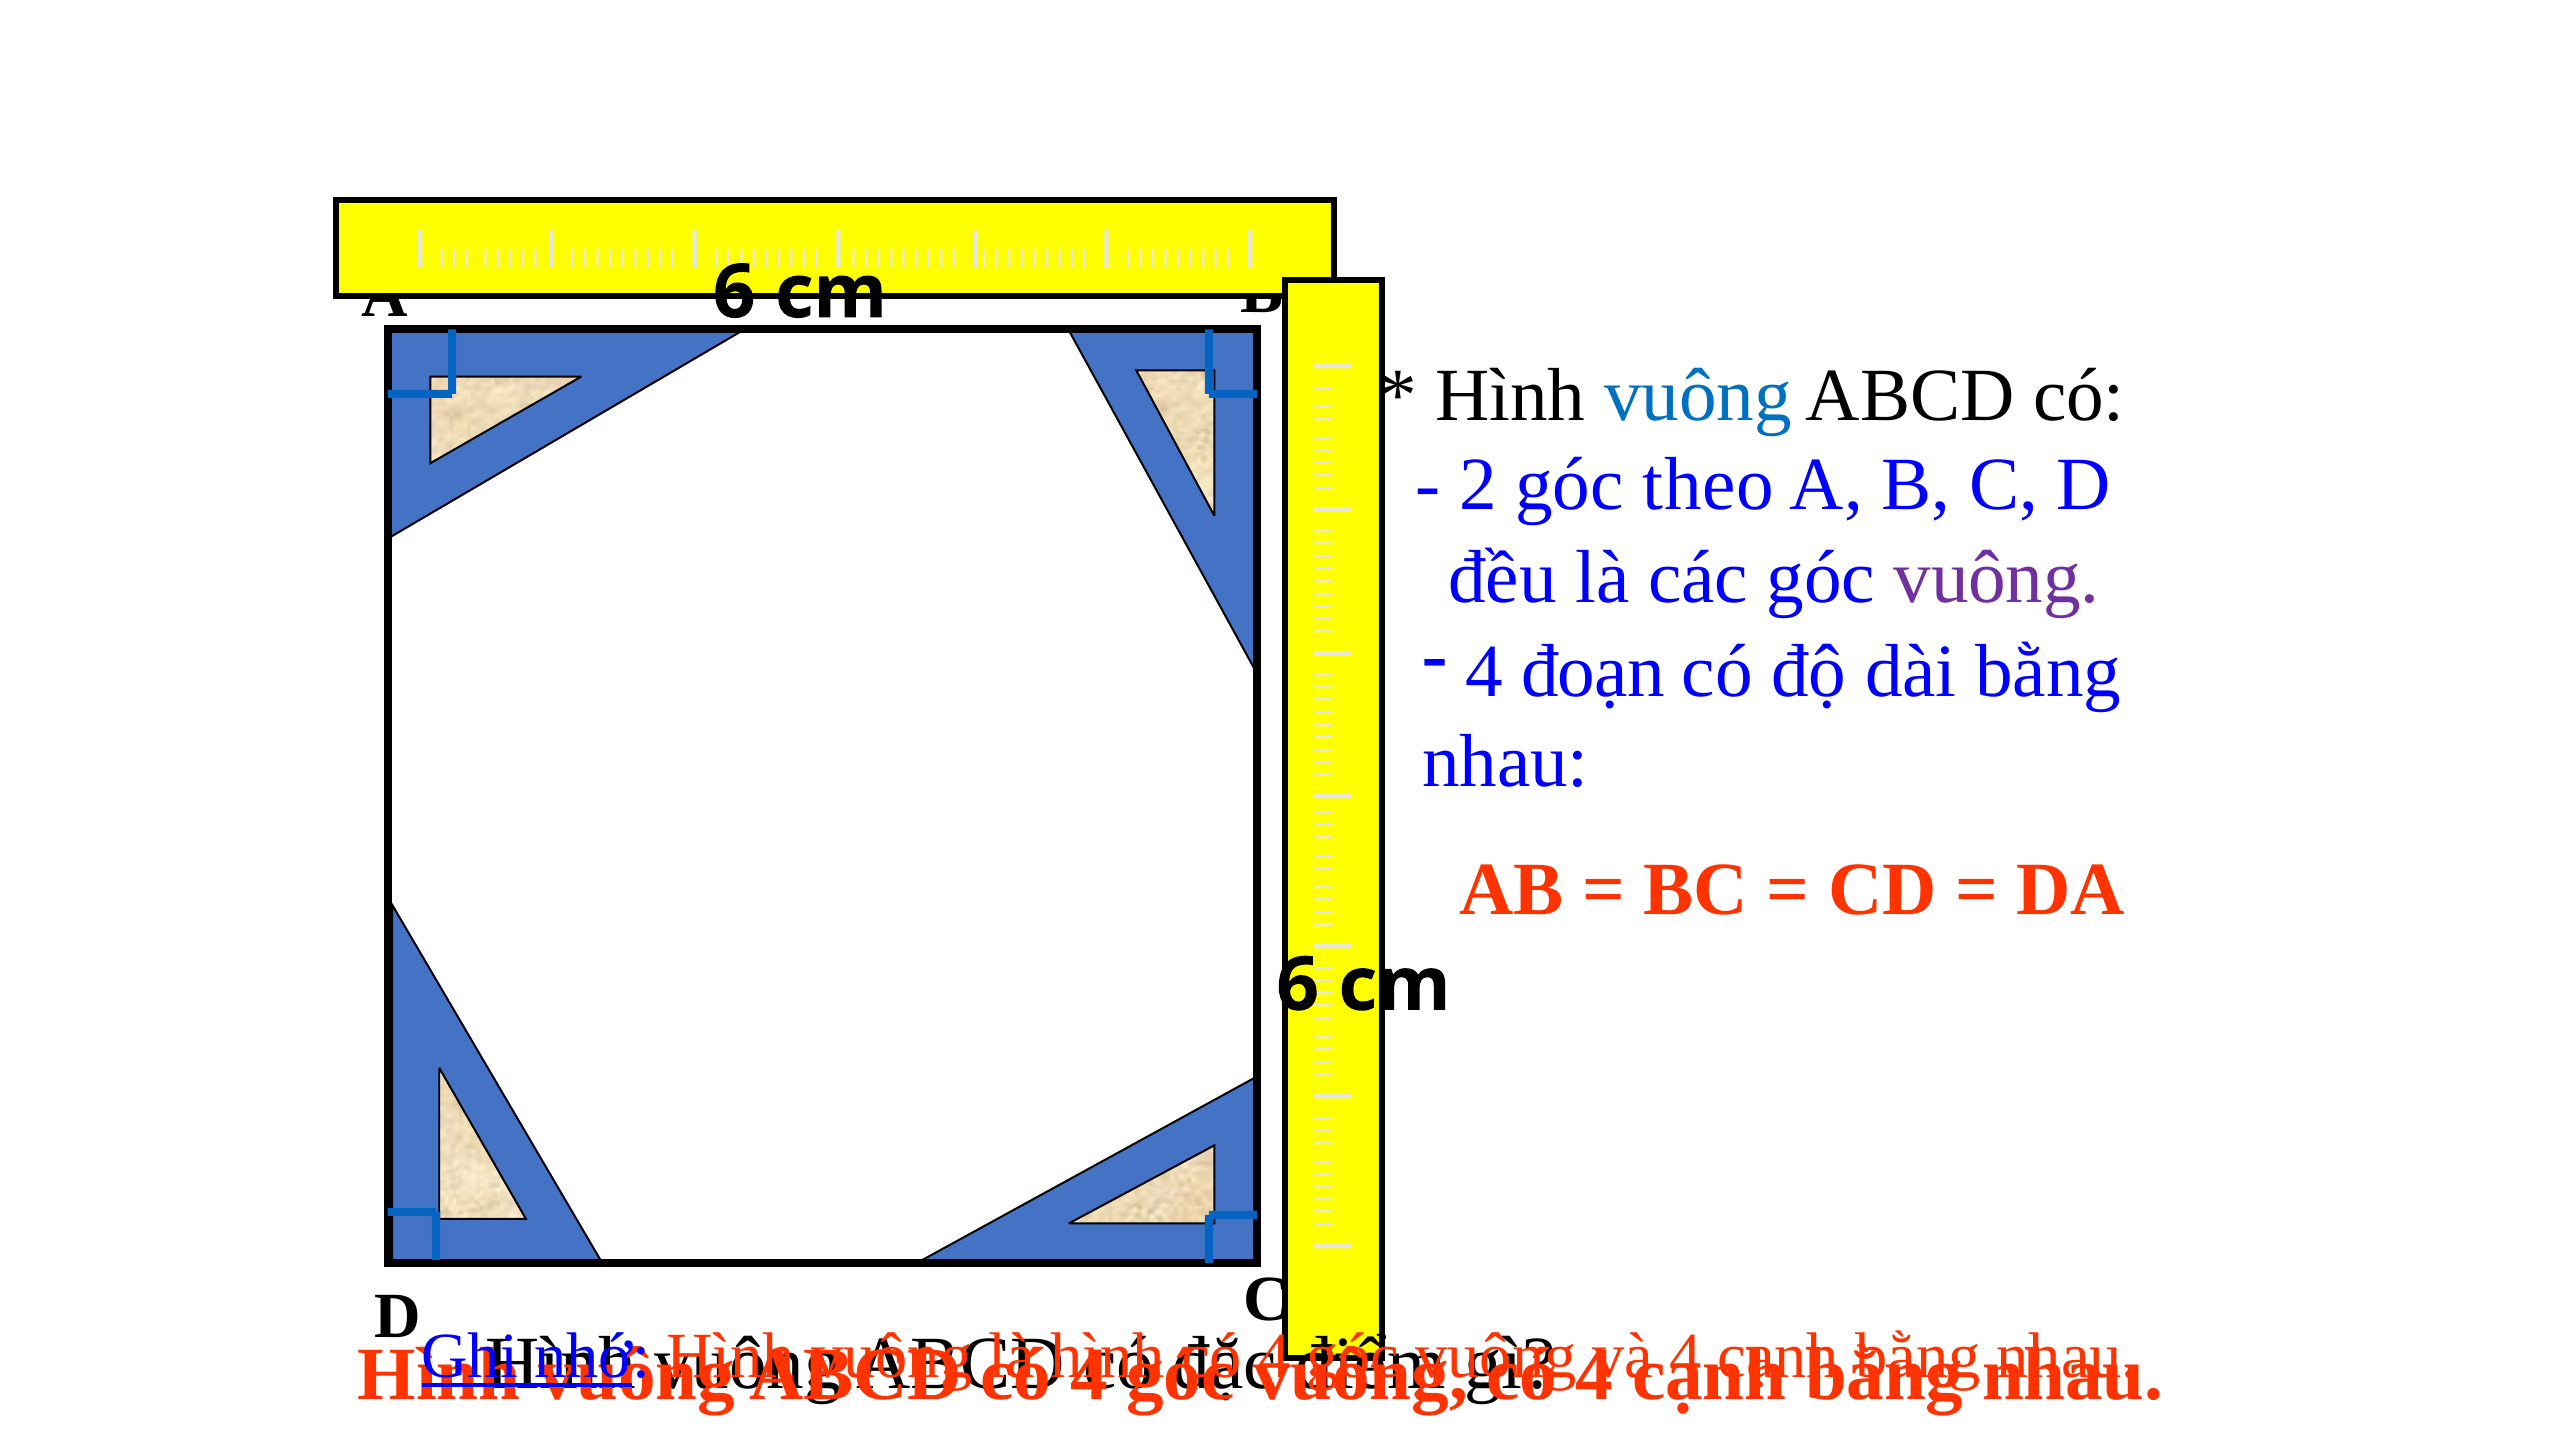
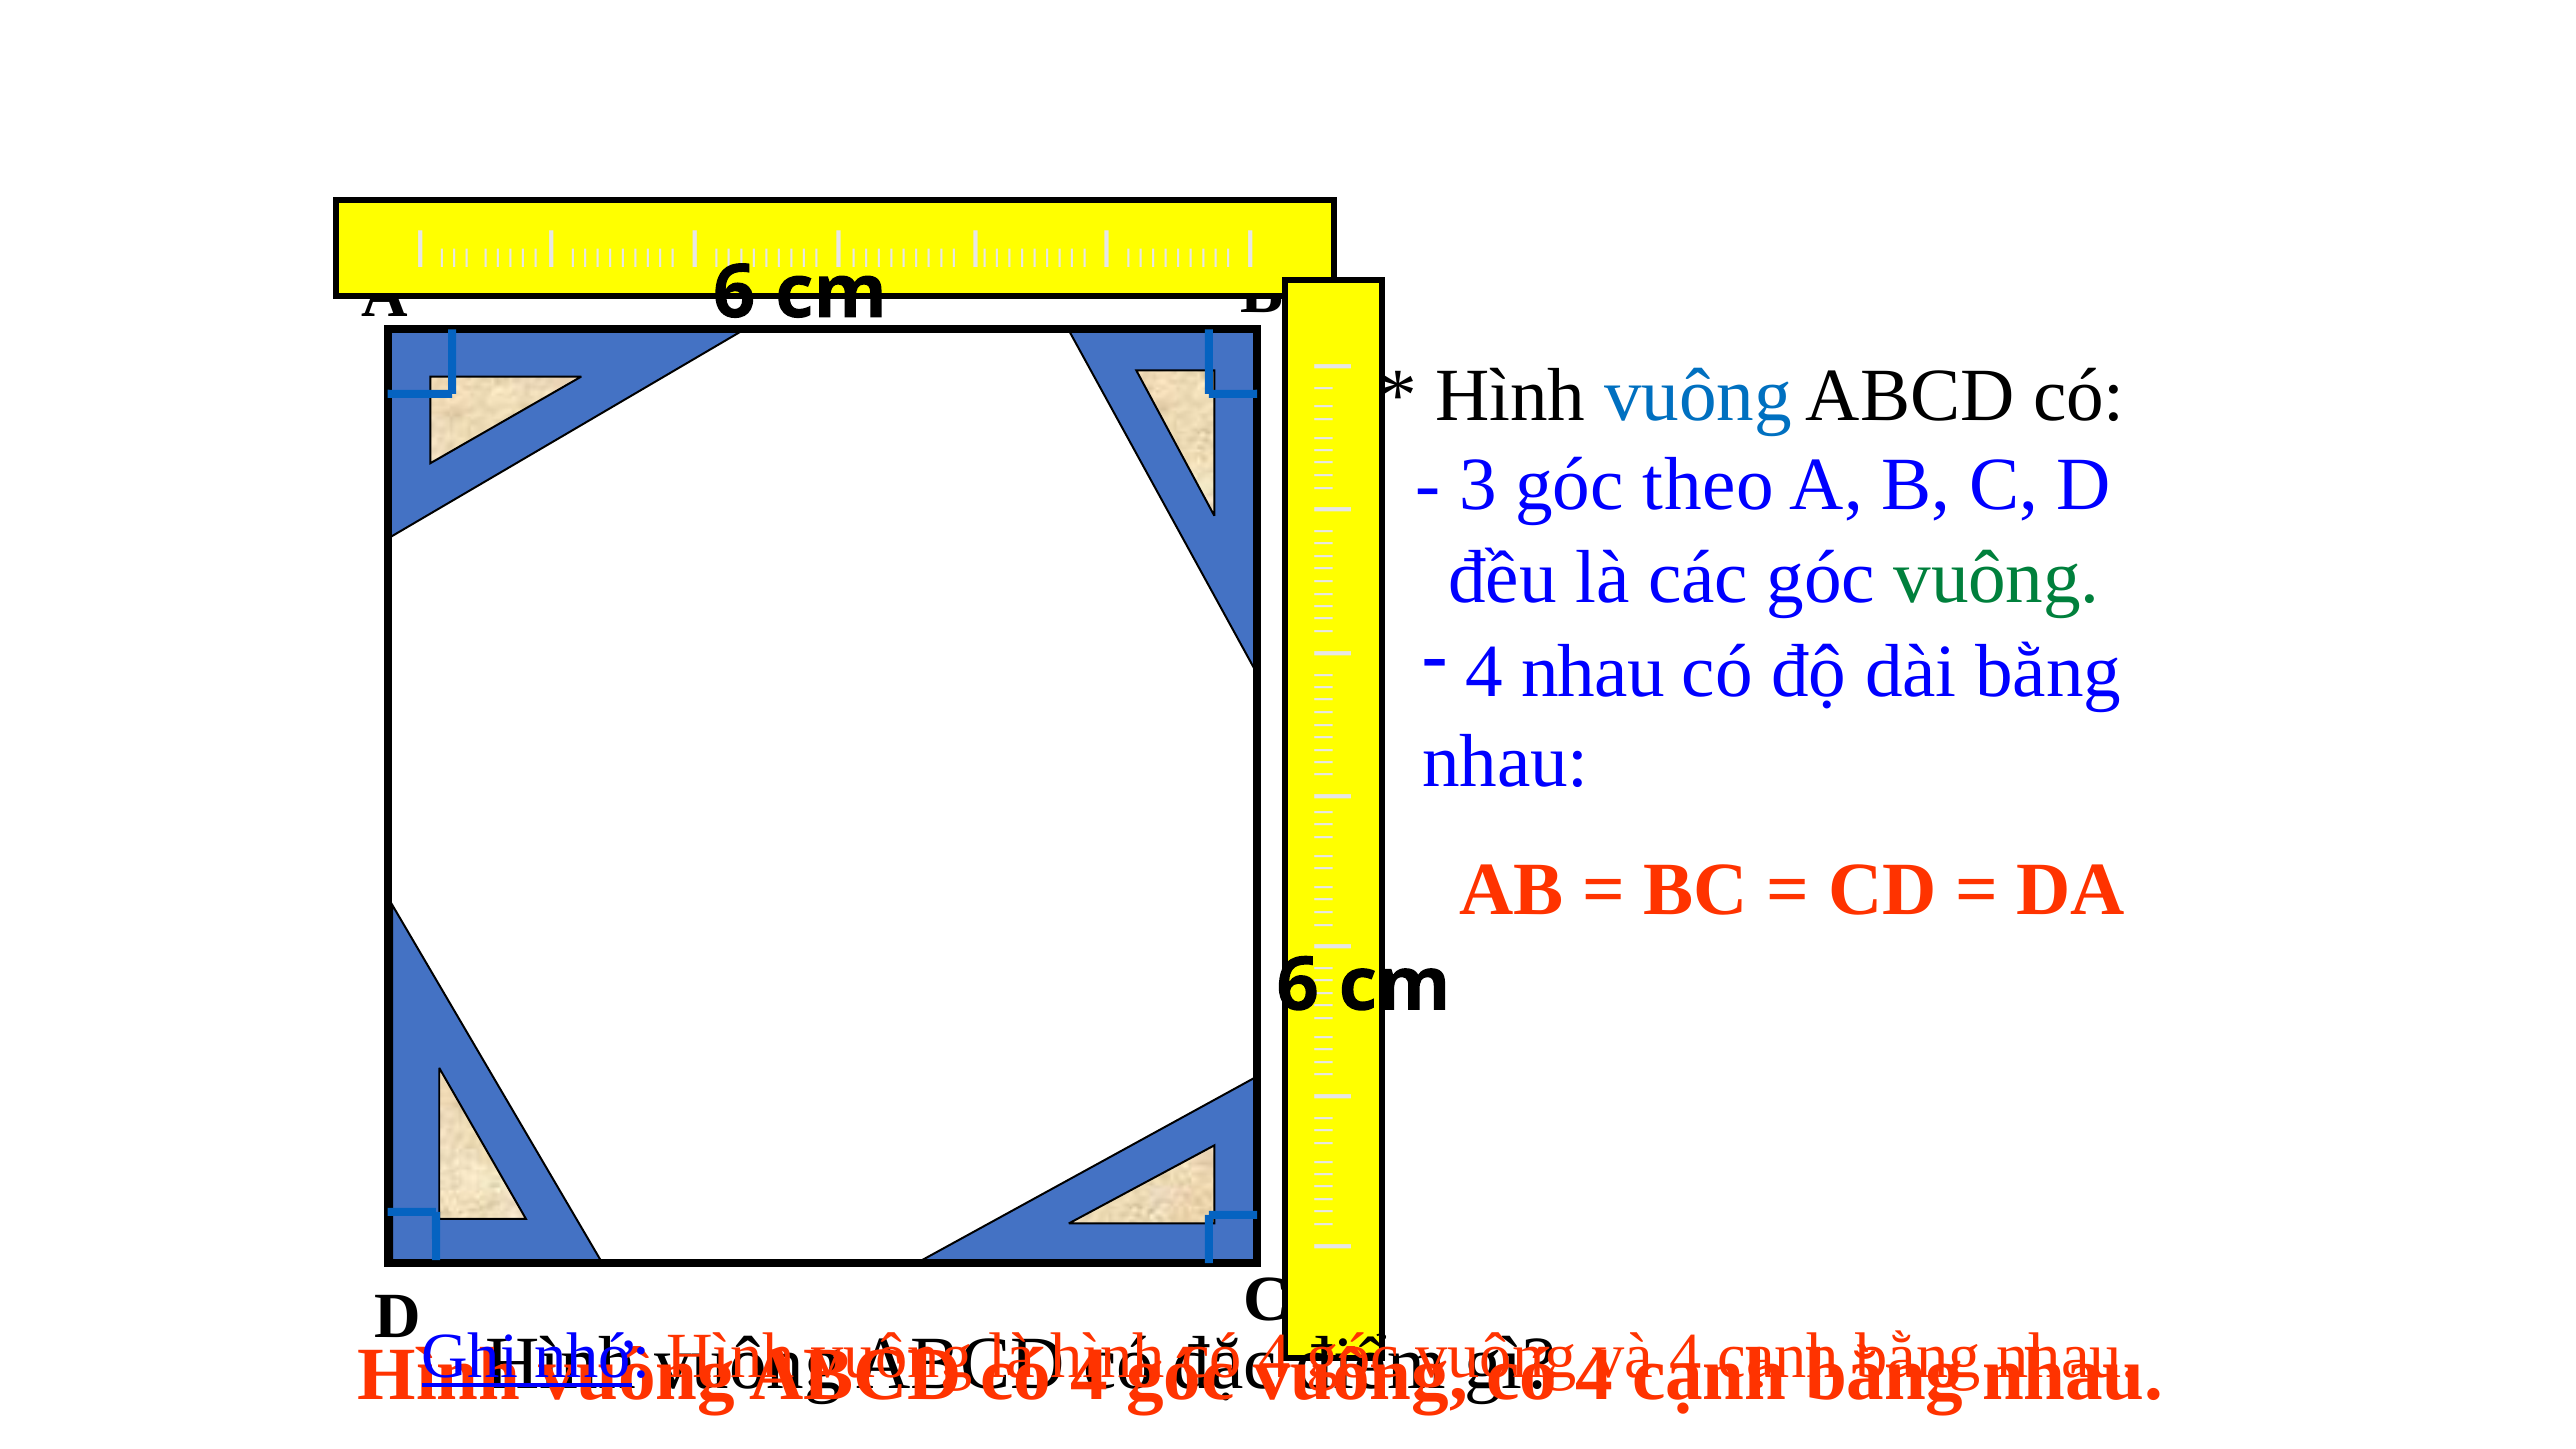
2: 2 -> 3
vuông at (1997, 578) colour: purple -> green
4 đoạn: đoạn -> nhau
